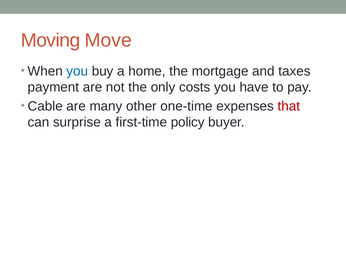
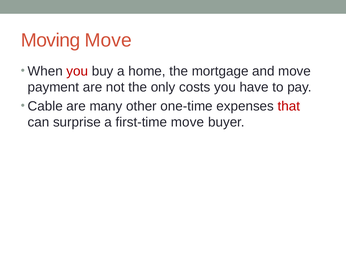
you at (77, 71) colour: blue -> red
and taxes: taxes -> move
first-time policy: policy -> move
